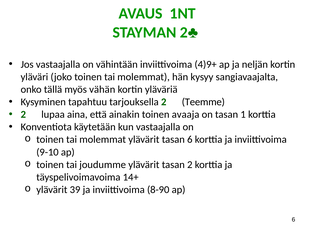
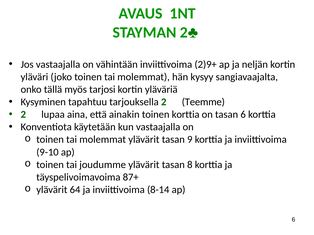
4)9+: 4)9+ -> 2)9+
vähän: vähän -> tarjosi
toinen avaaja: avaaja -> korttia
tasan 1: 1 -> 6
tasan 6: 6 -> 9
tasan 2: 2 -> 8
14+: 14+ -> 87+
39: 39 -> 64
8-90: 8-90 -> 8-14
